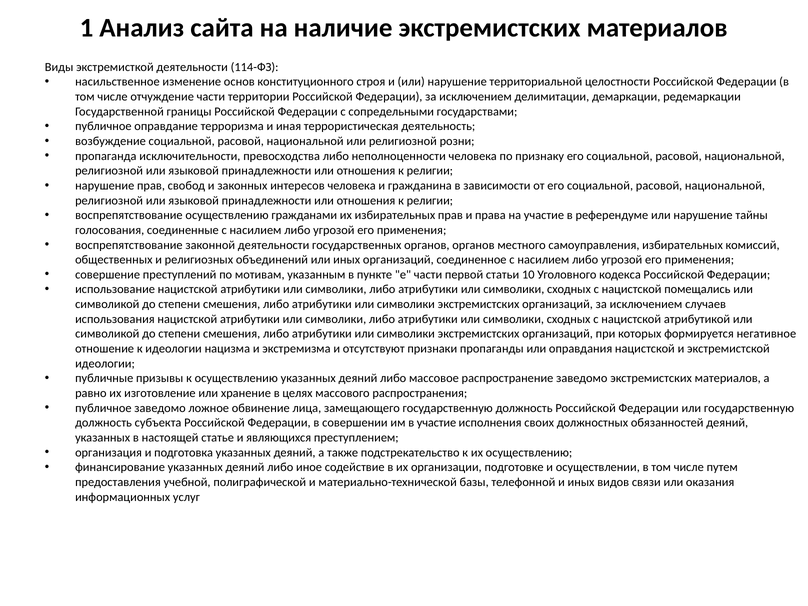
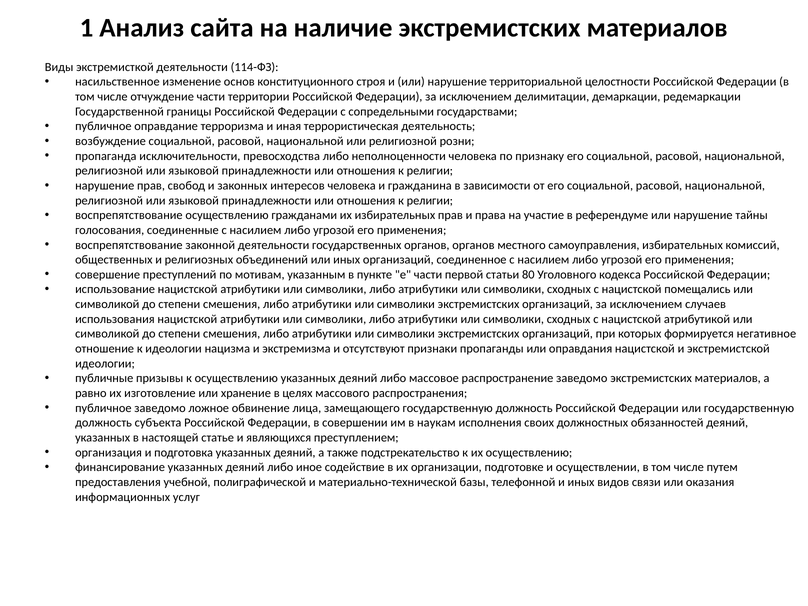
10: 10 -> 80
в участие: участие -> наукам
